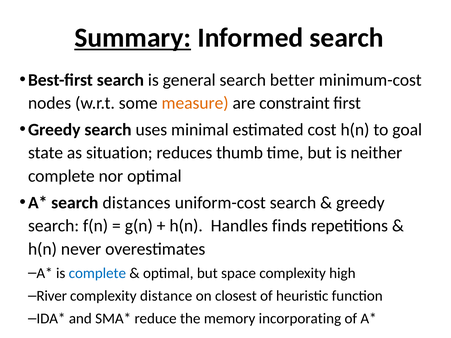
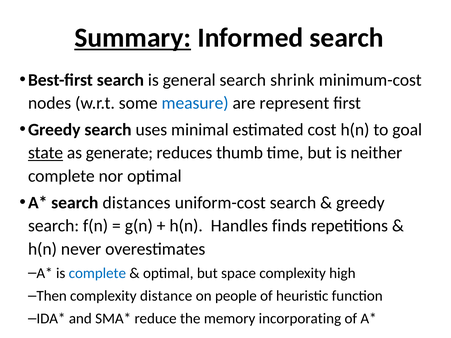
better: better -> shrink
measure colour: orange -> blue
constraint: constraint -> represent
state underline: none -> present
situation: situation -> generate
River: River -> Then
closest: closest -> people
